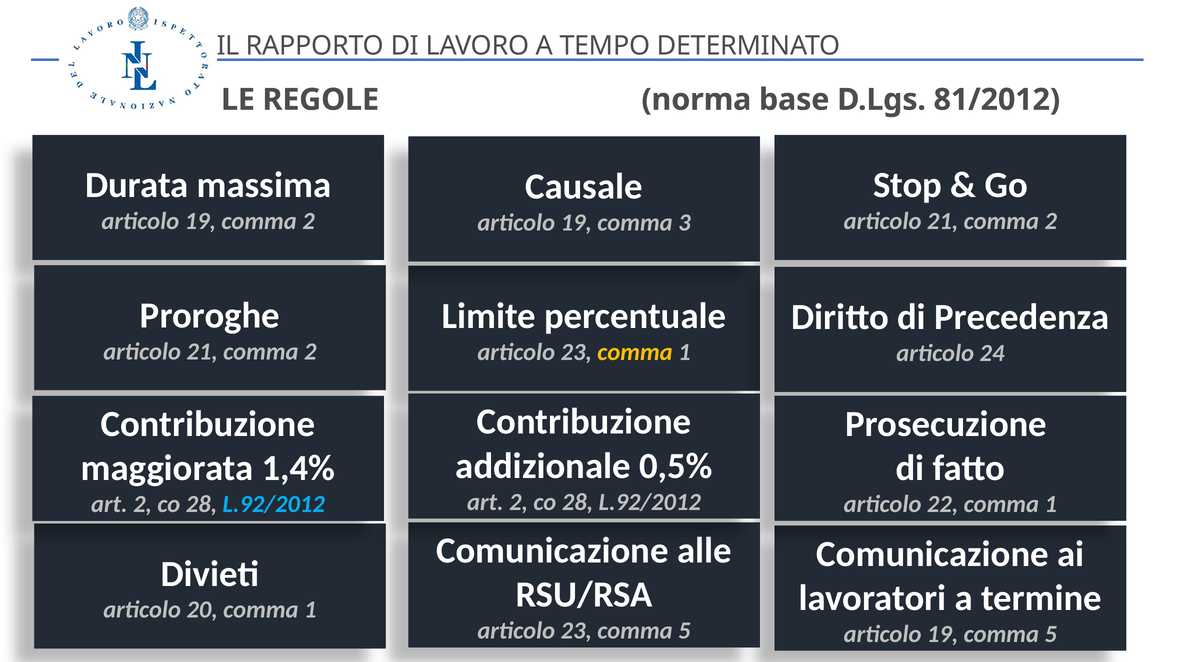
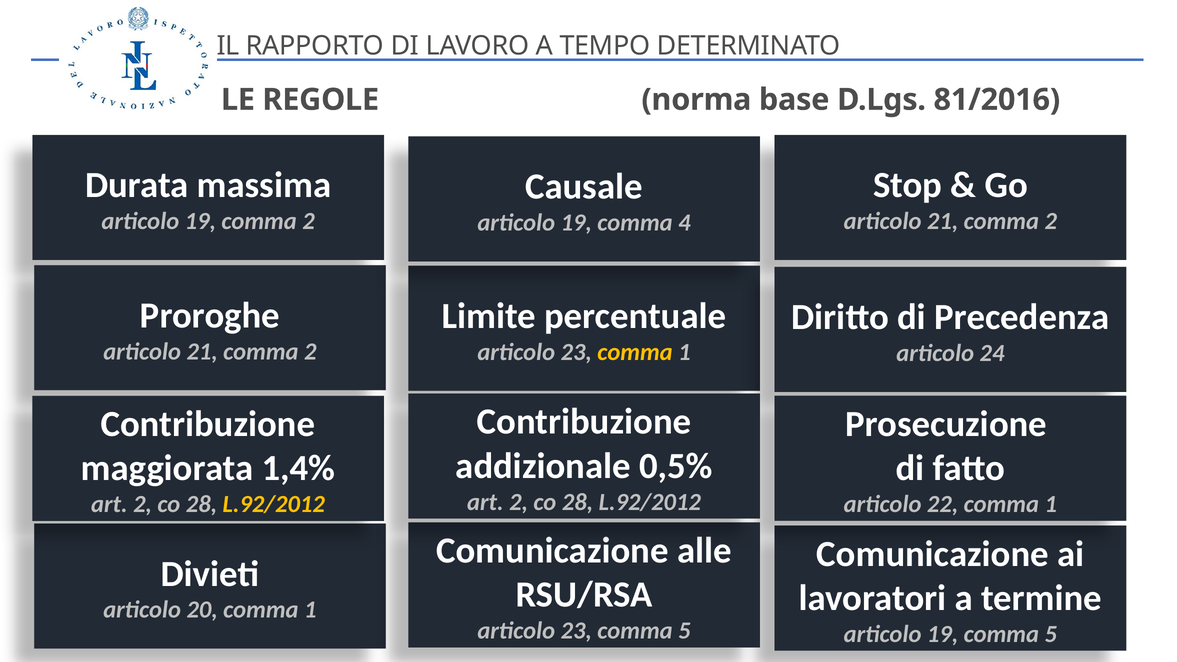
81/2012: 81/2012 -> 81/2016
3: 3 -> 4
L.92/2012 at (274, 504) colour: light blue -> yellow
